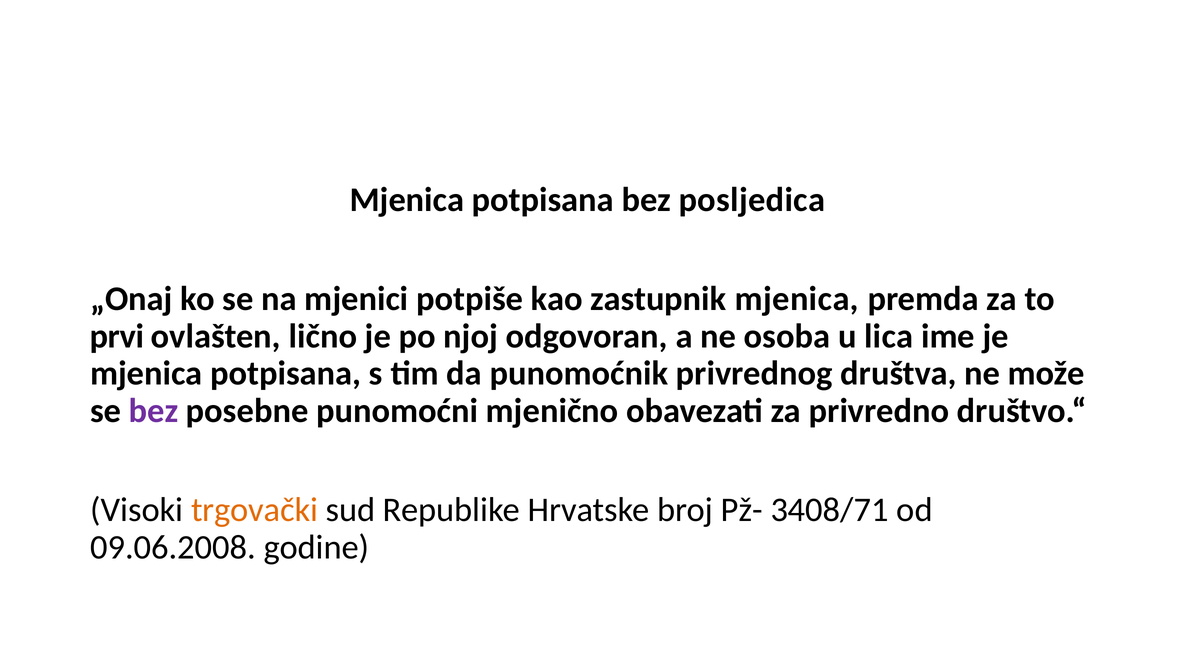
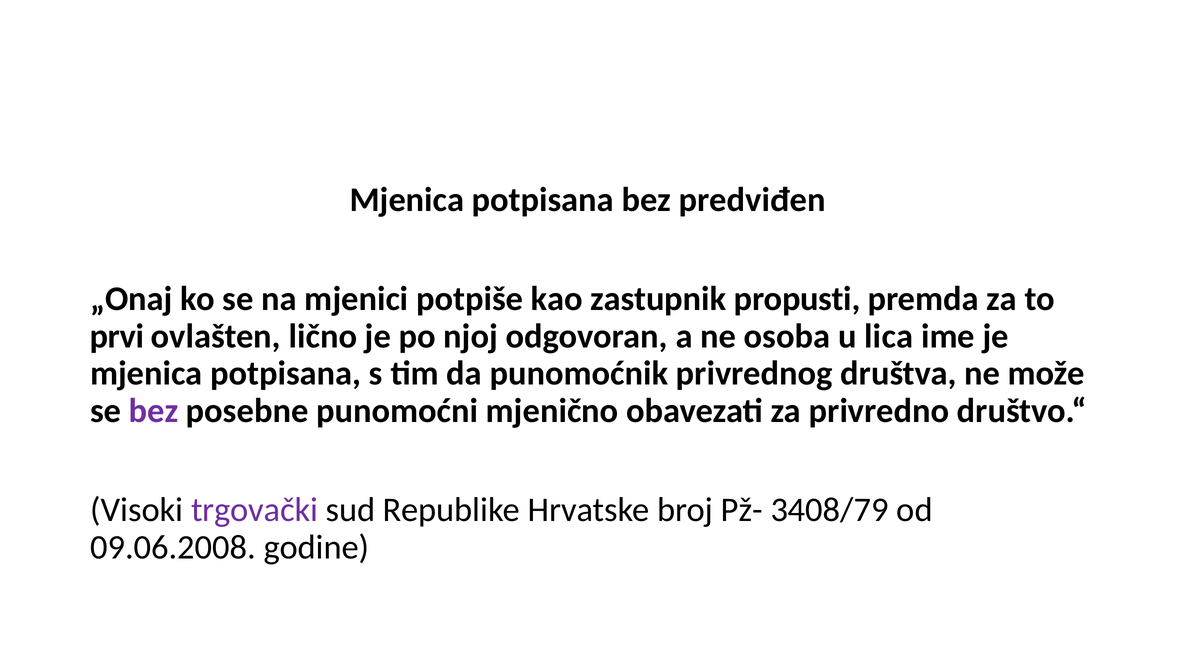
posljedica: posljedica -> predviđen
zastupnik mjenica: mjenica -> propusti
trgovački colour: orange -> purple
3408/71: 3408/71 -> 3408/79
